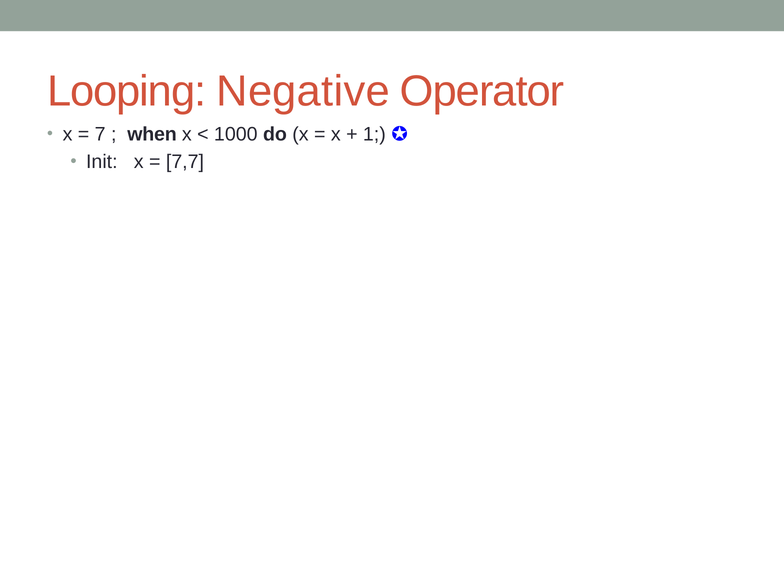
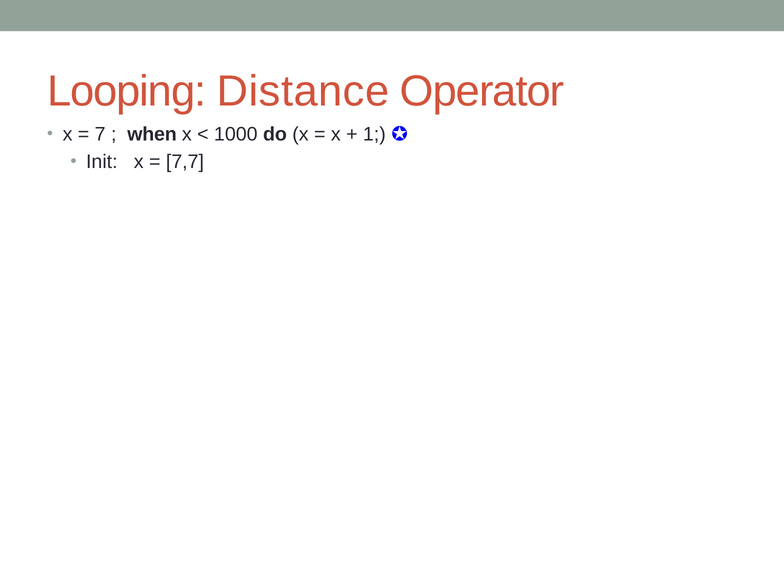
Negative: Negative -> Distance
